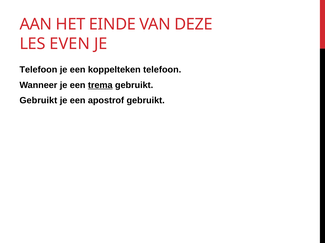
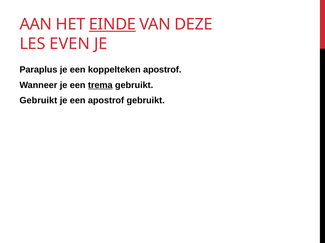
EINDE underline: none -> present
Telefoon at (38, 70): Telefoon -> Paraplus
koppelteken telefoon: telefoon -> apostrof
